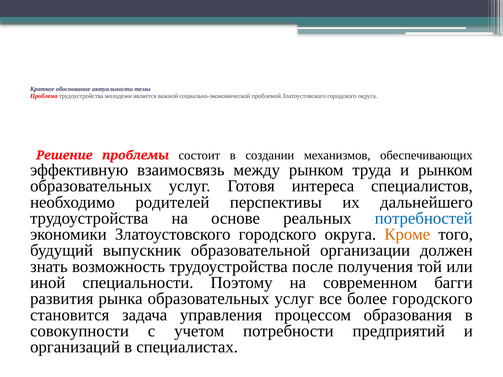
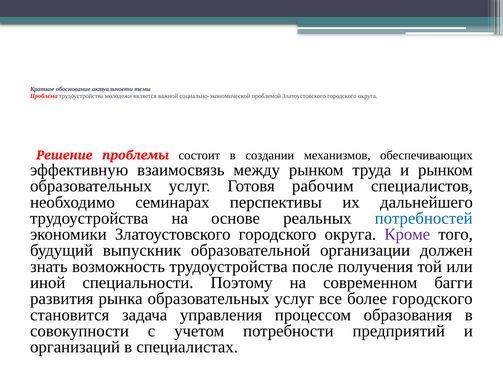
интереса: интереса -> рабочим
родителей: родителей -> семинарах
Кроме colour: orange -> purple
